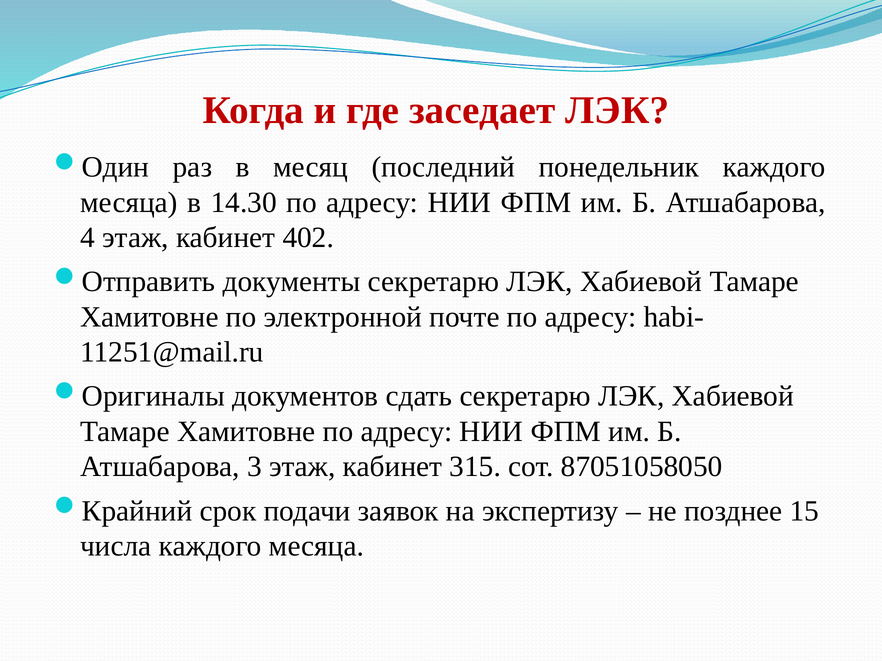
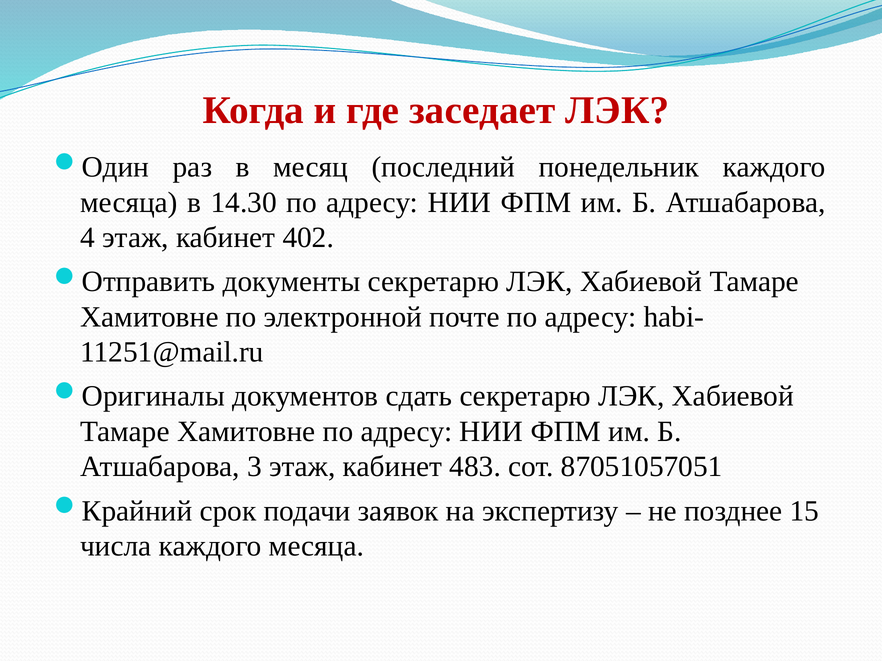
315: 315 -> 483
87051058050: 87051058050 -> 87051057051
